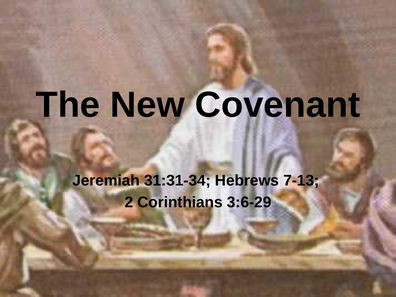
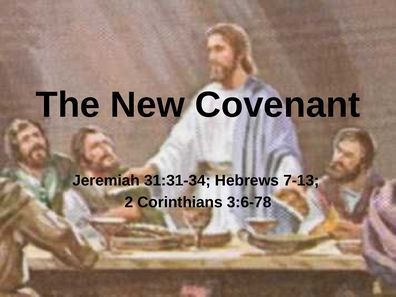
3:6-29: 3:6-29 -> 3:6-78
